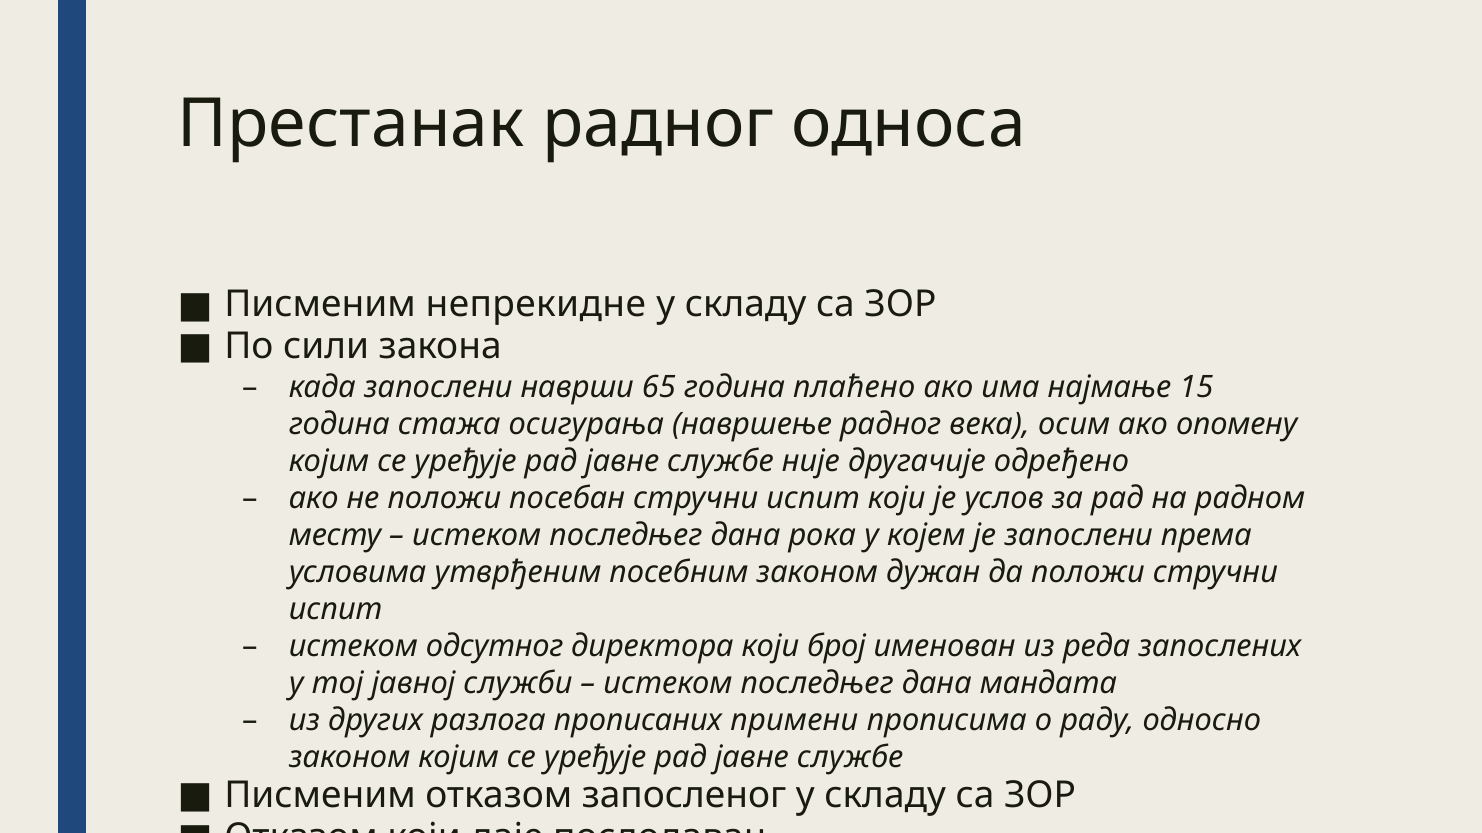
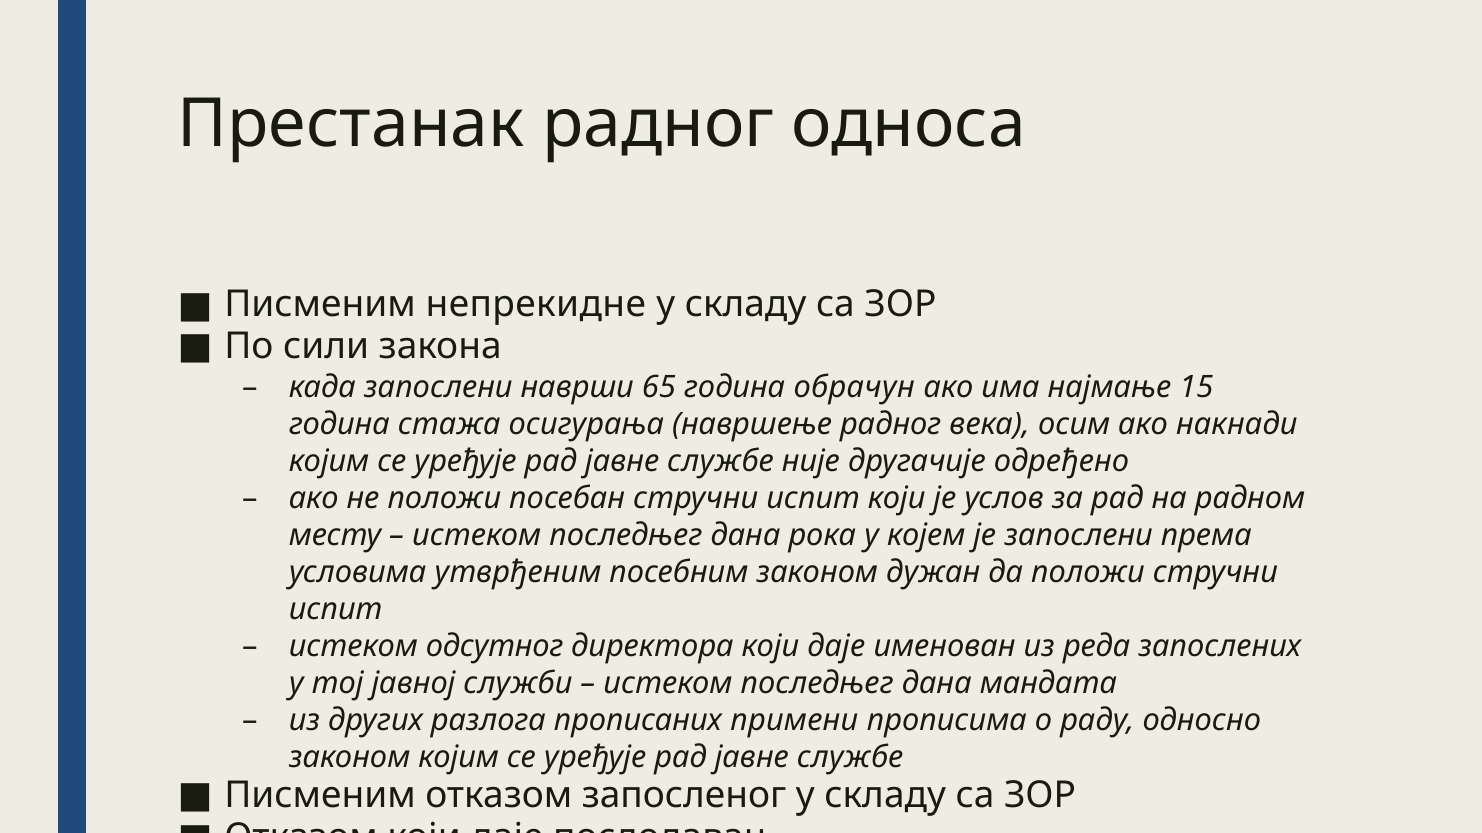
плаћено: плаћено -> обрачун
опомену: опомену -> накнади
директора који број: број -> даје
